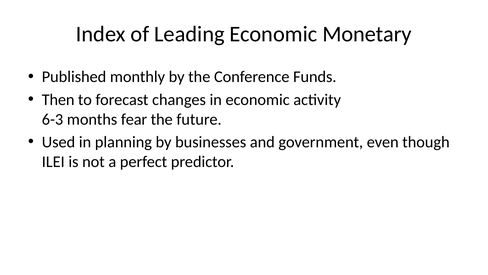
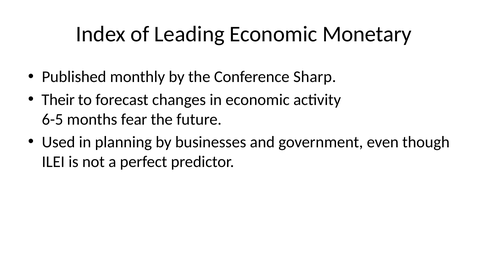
Funds: Funds -> Sharp
Then: Then -> Their
6-3: 6-3 -> 6-5
